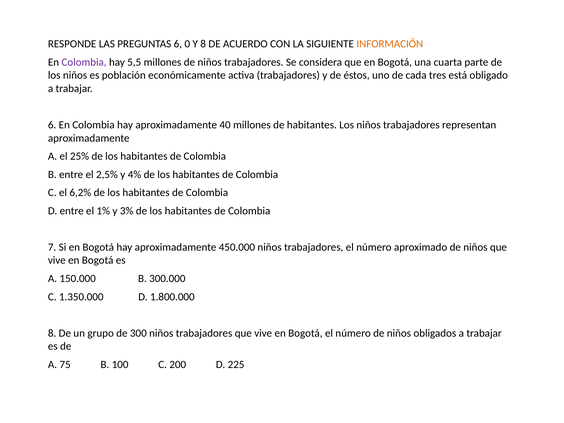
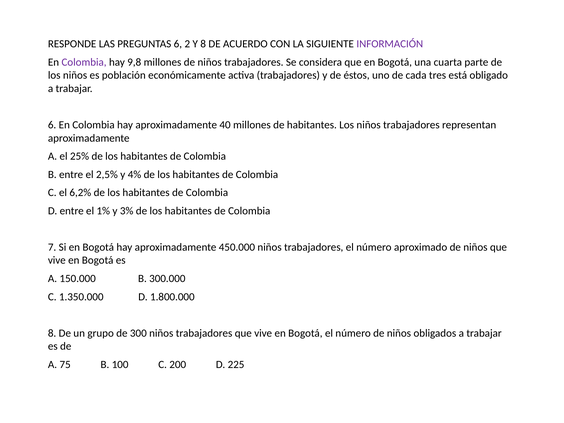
0: 0 -> 2
INFORMACIÓN colour: orange -> purple
5,5: 5,5 -> 9,8
